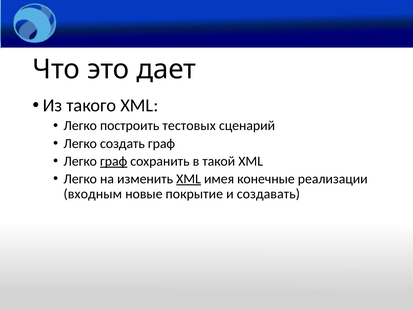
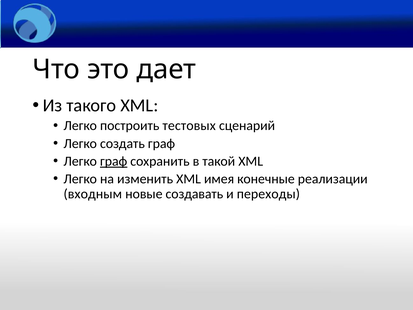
XML at (189, 179) underline: present -> none
покрытие: покрытие -> создавать
создавать: создавать -> переходы
